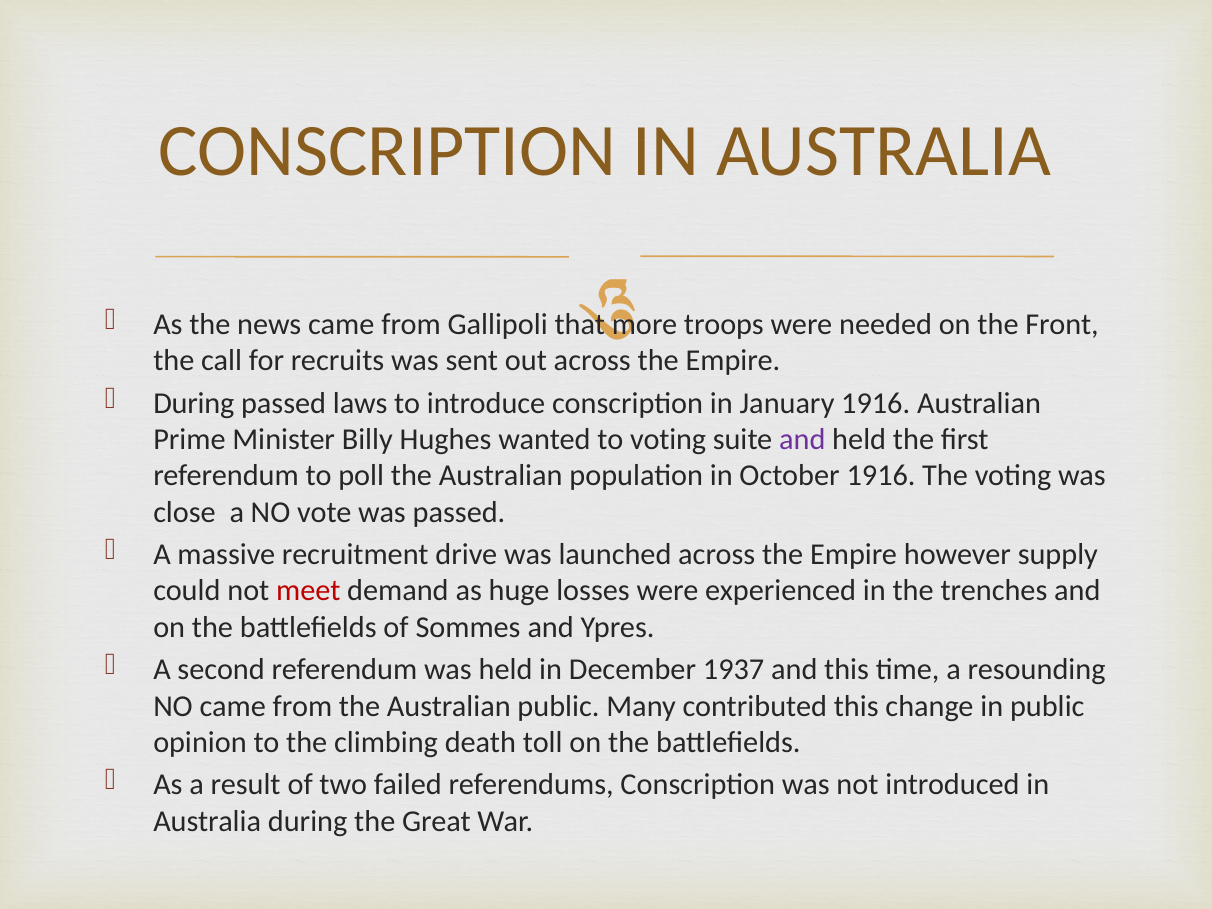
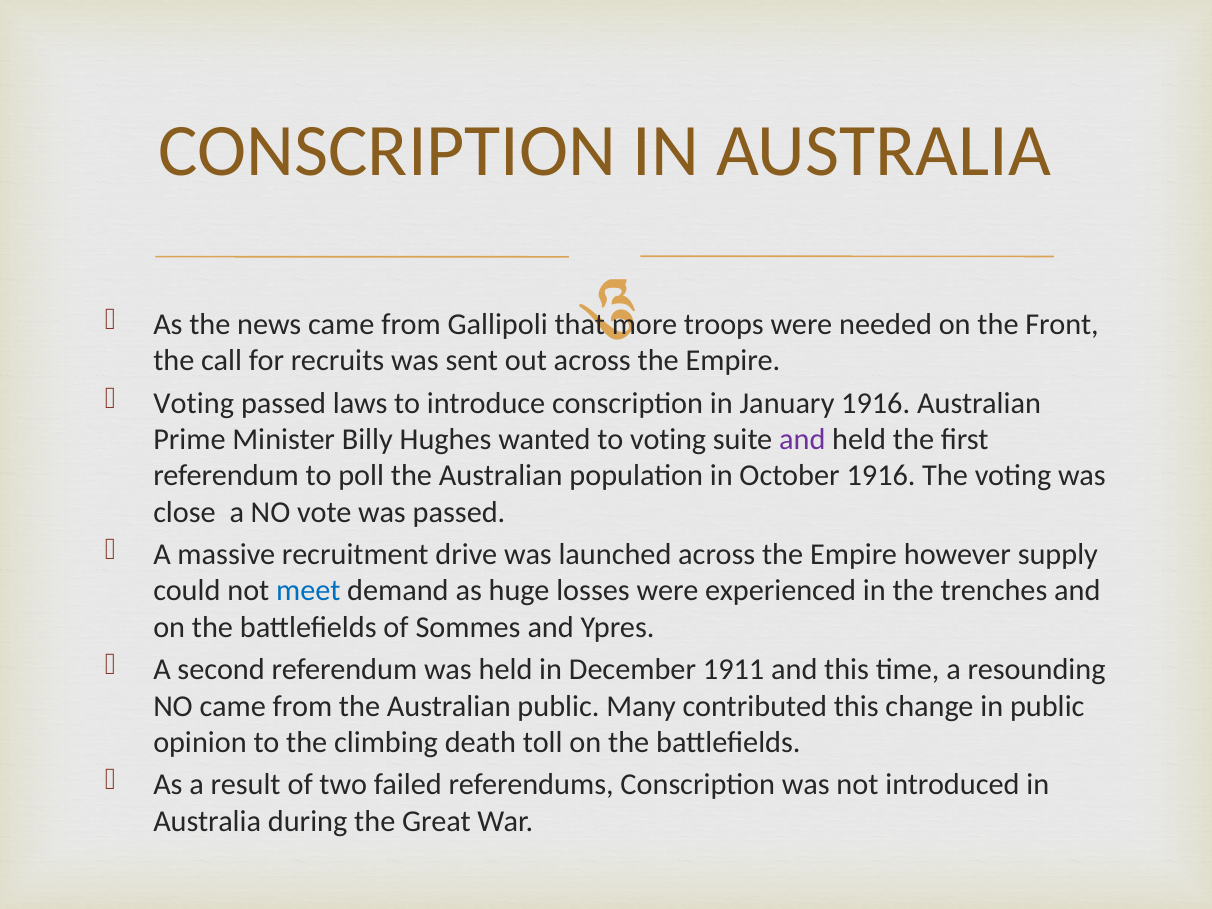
During at (194, 403): During -> Voting
meet colour: red -> blue
1937: 1937 -> 1911
